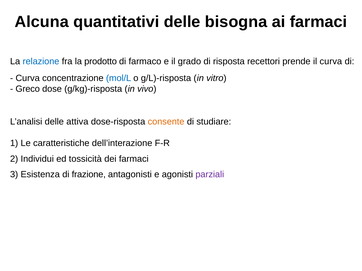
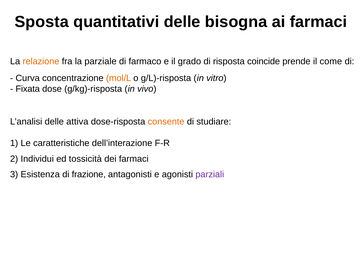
Alcuna: Alcuna -> Sposta
relazione colour: blue -> orange
prodotto: prodotto -> parziale
recettori: recettori -> coincide
il curva: curva -> come
mol/L colour: blue -> orange
Greco: Greco -> Fixata
